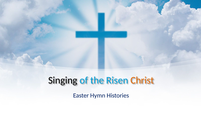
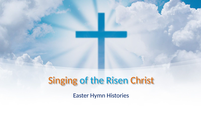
Singing colour: black -> orange
